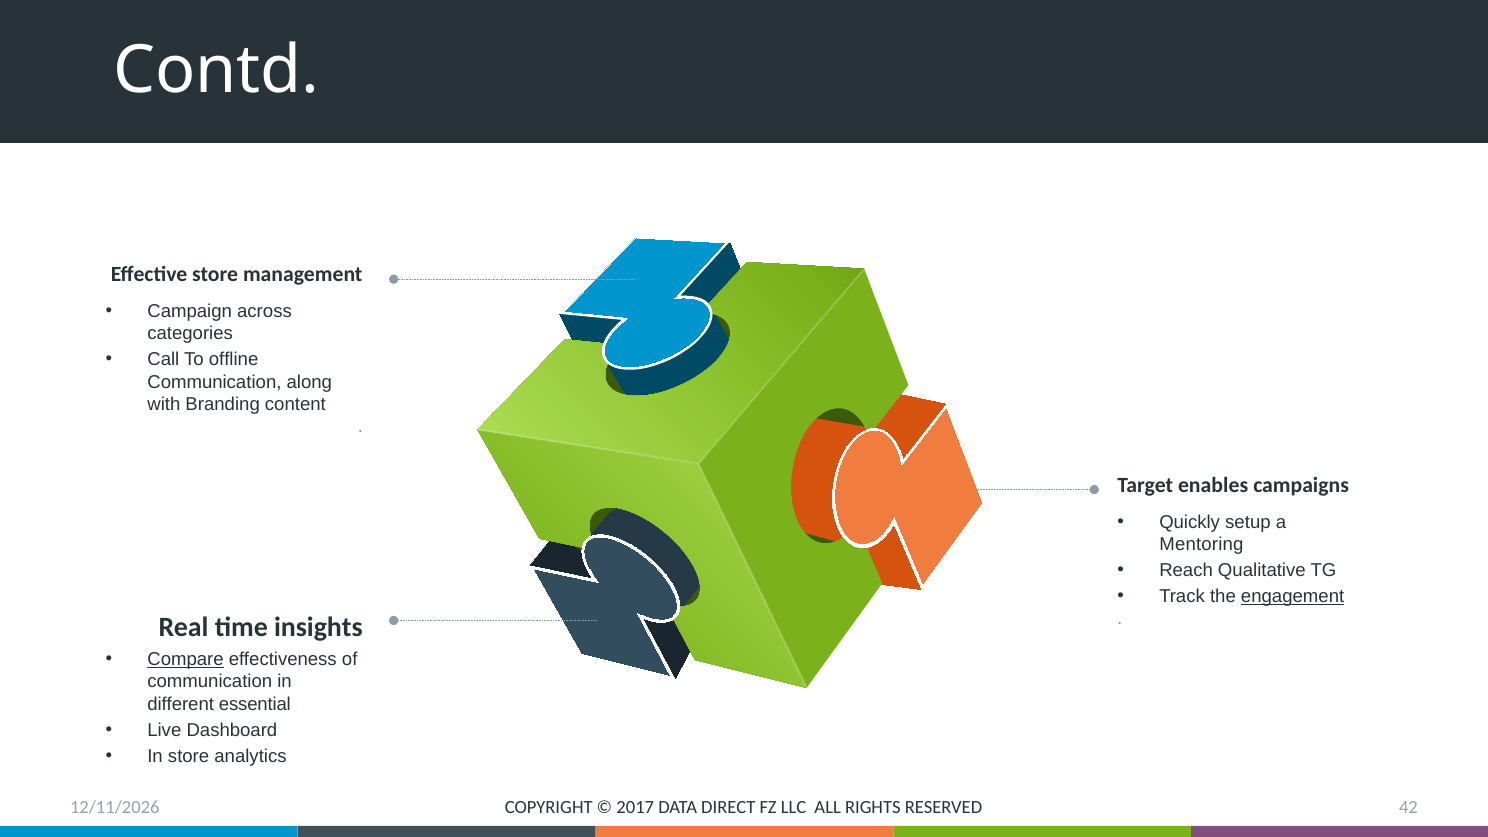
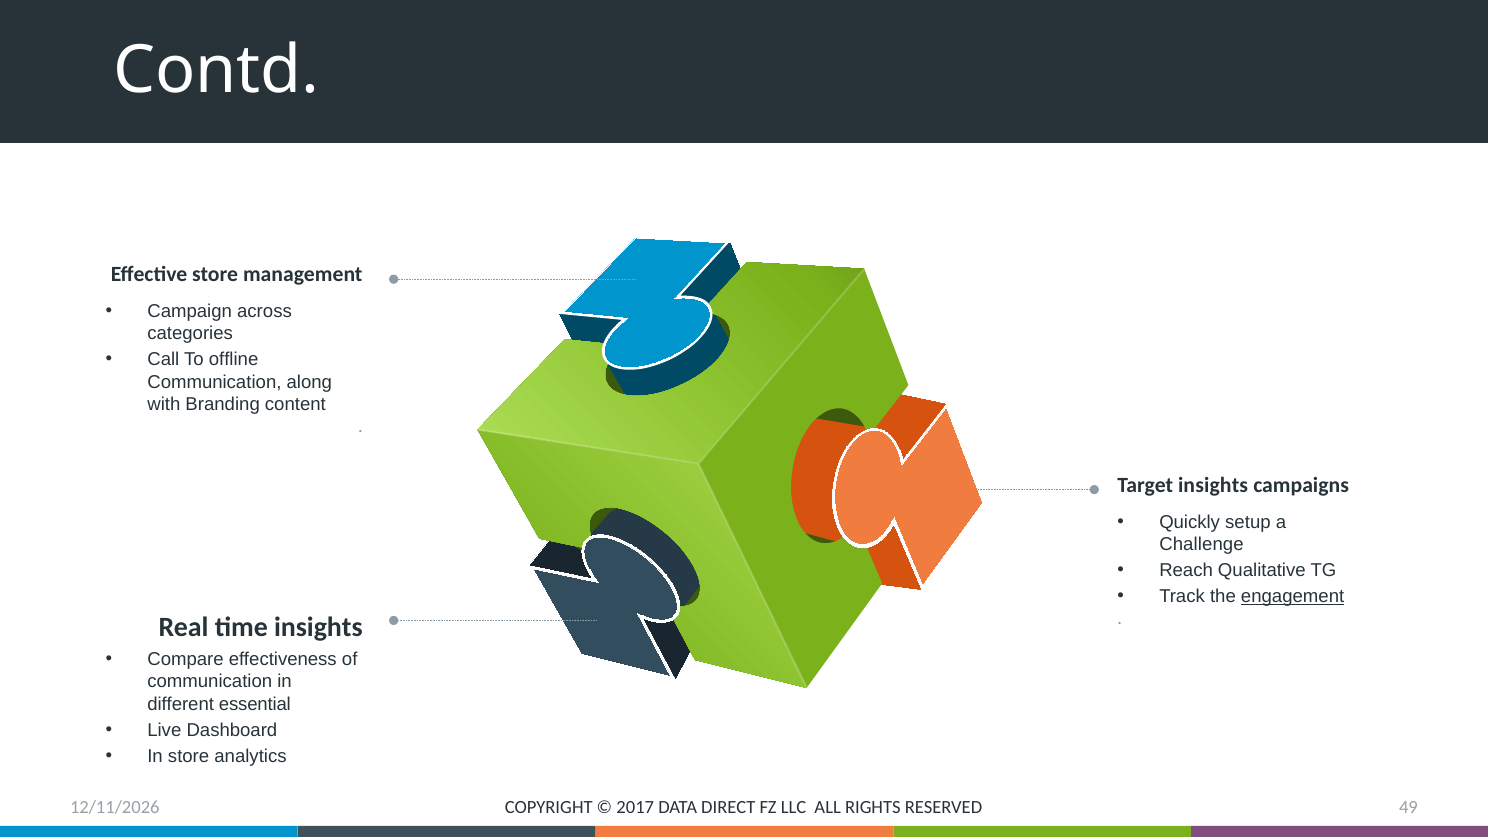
Target enables: enables -> insights
Mentoring: Mentoring -> Challenge
Compare underline: present -> none
42: 42 -> 49
